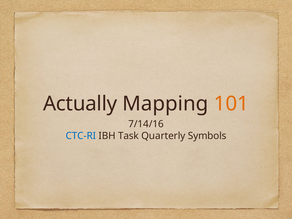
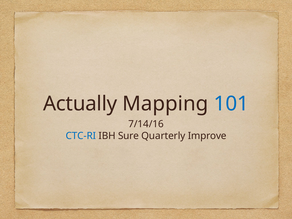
101 colour: orange -> blue
Task: Task -> Sure
Symbols: Symbols -> Improve
